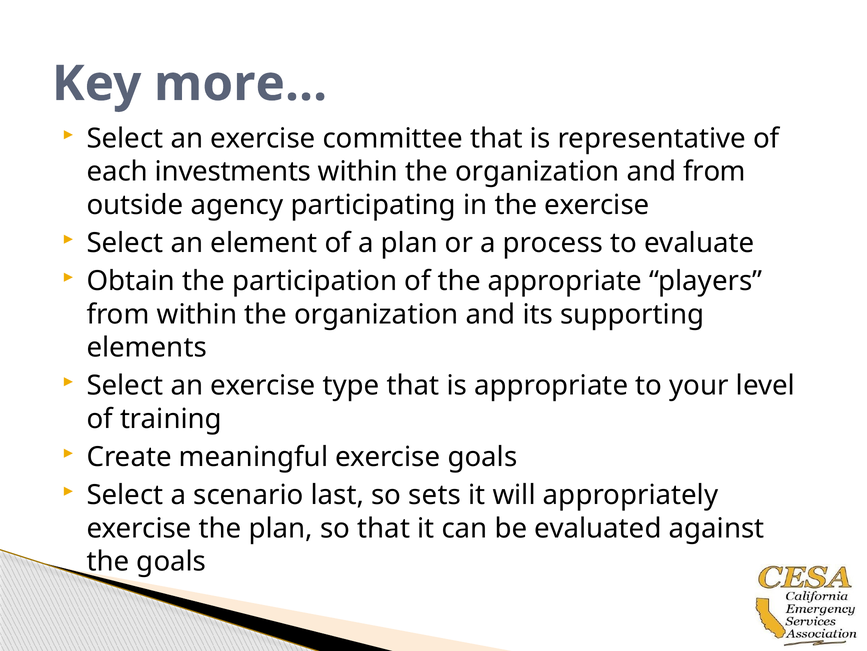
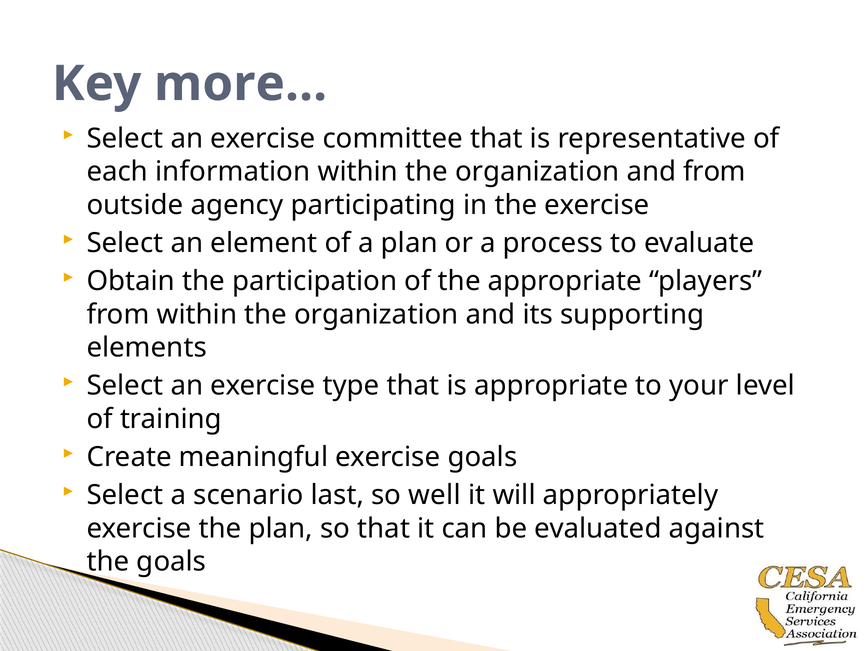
investments: investments -> information
sets: sets -> well
